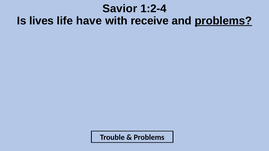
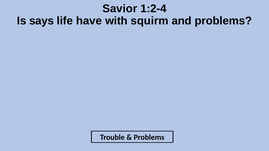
lives: lives -> says
receive: receive -> squirm
problems at (223, 21) underline: present -> none
